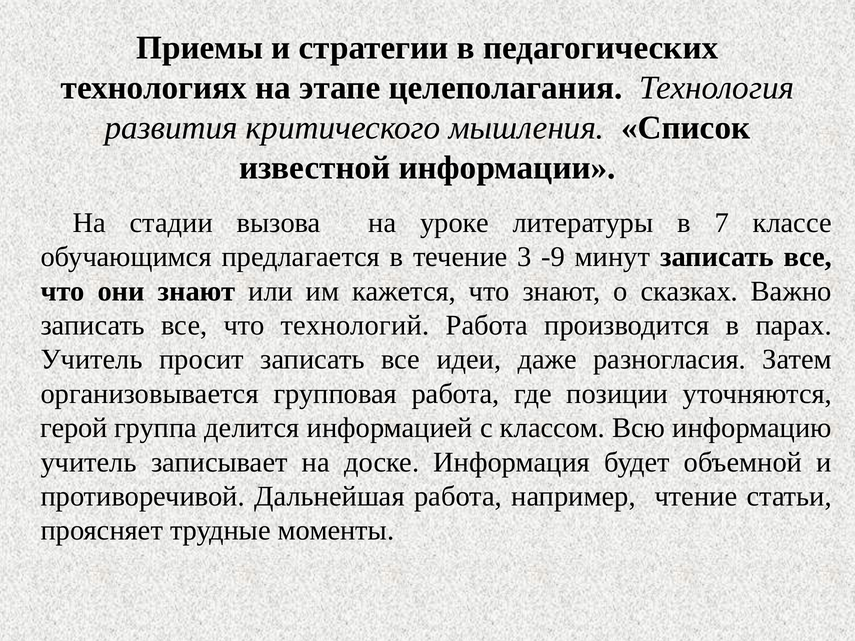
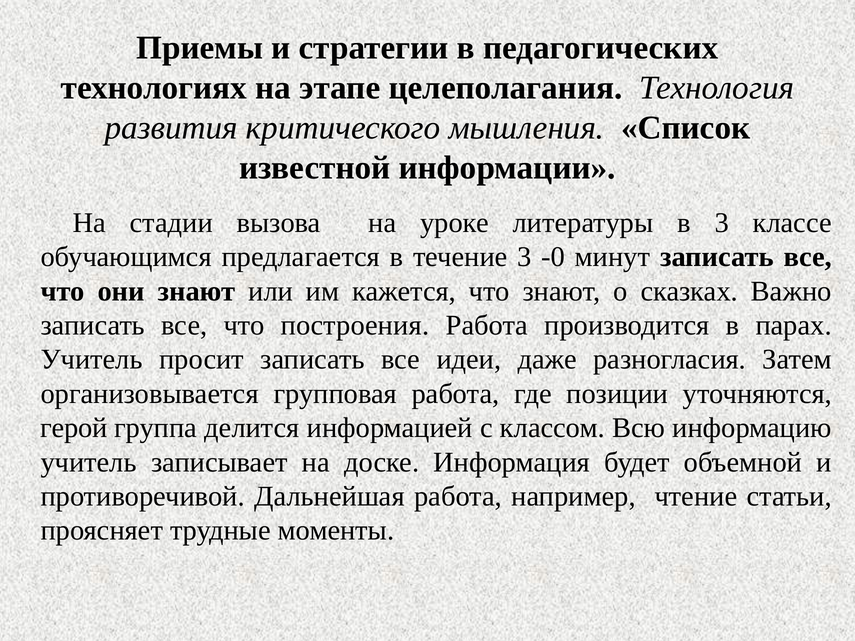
в 7: 7 -> 3
-9: -9 -> -0
технологий: технологий -> построения
